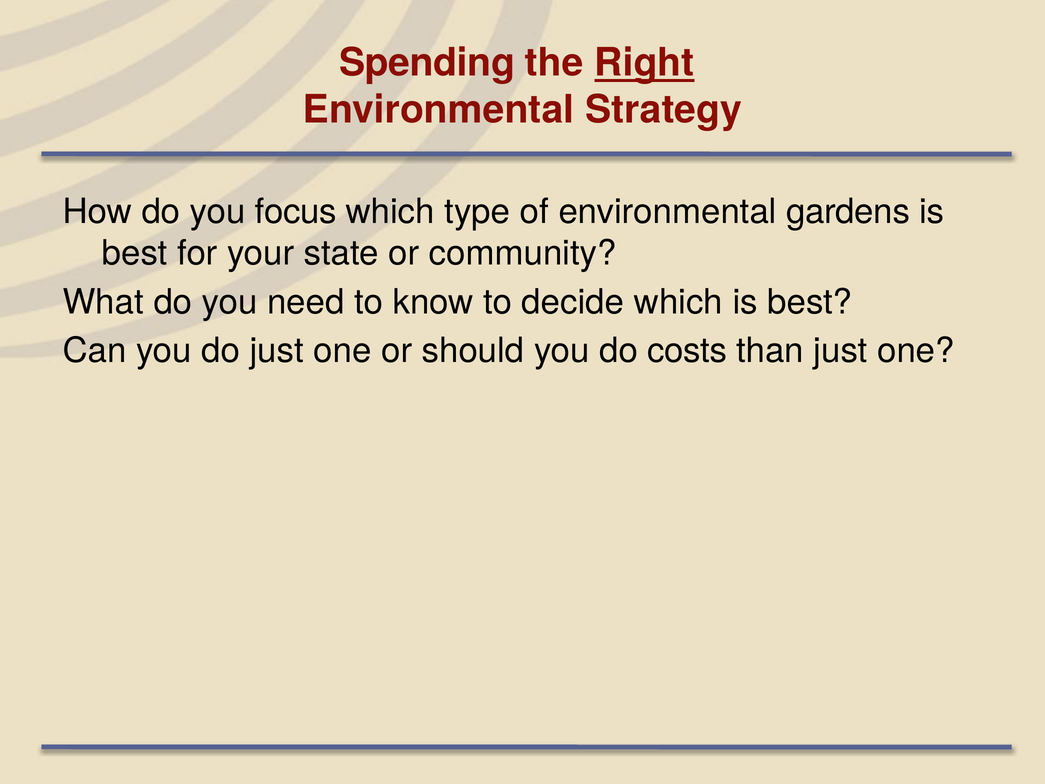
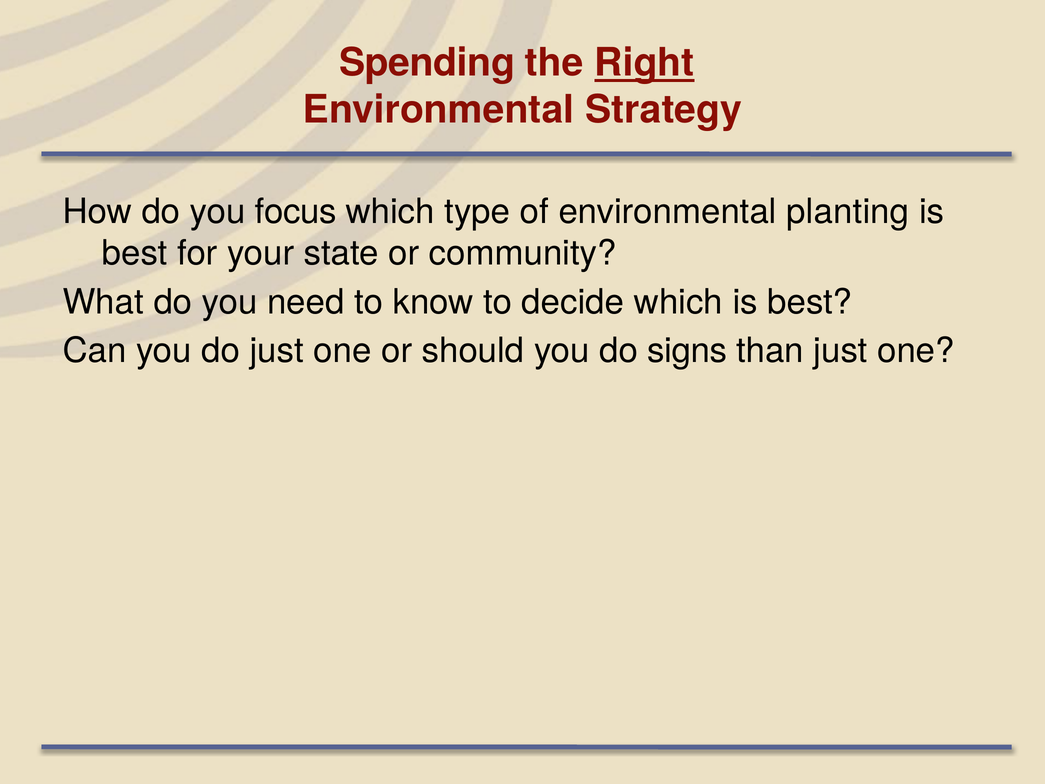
gardens: gardens -> planting
costs: costs -> signs
